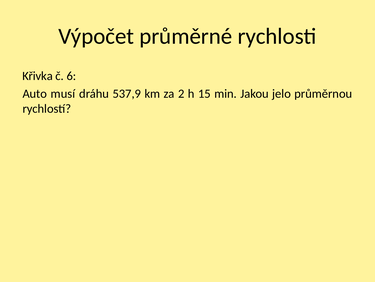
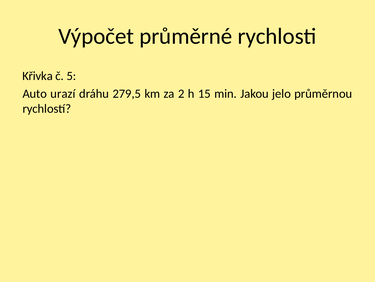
6: 6 -> 5
musí: musí -> urazí
537,9: 537,9 -> 279,5
